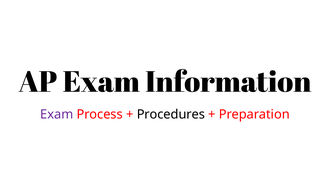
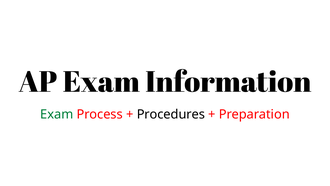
Exam at (57, 114) colour: purple -> green
